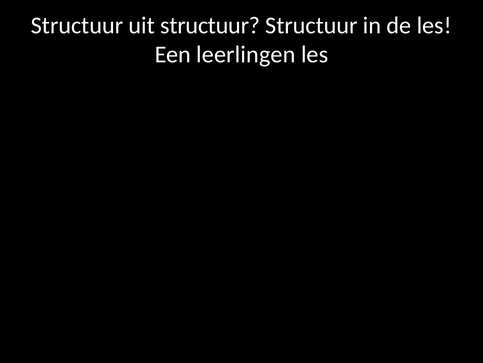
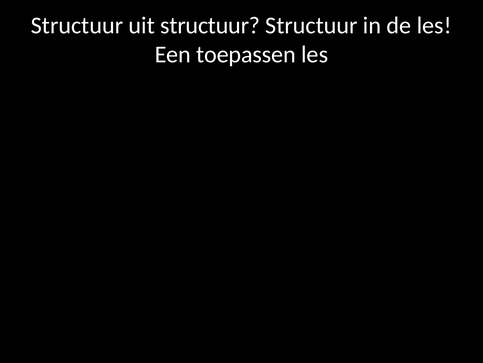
leerlingen: leerlingen -> toepassen
